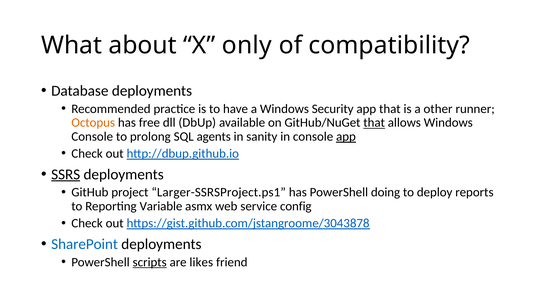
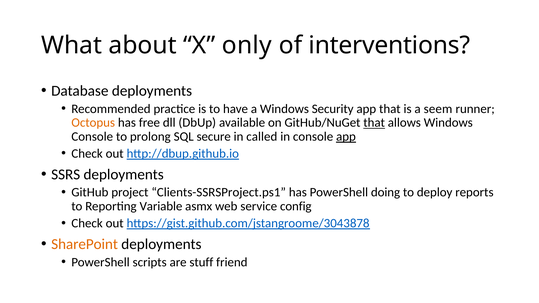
compatibility: compatibility -> interventions
other: other -> seem
agents: agents -> secure
sanity: sanity -> called
SSRS underline: present -> none
Larger-SSRSProject.ps1: Larger-SSRSProject.ps1 -> Clients-SSRSProject.ps1
SharePoint colour: blue -> orange
scripts underline: present -> none
likes: likes -> stuff
